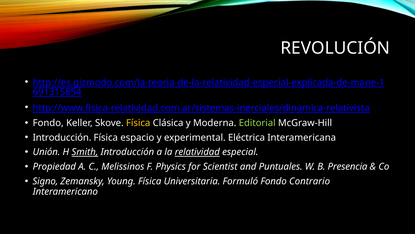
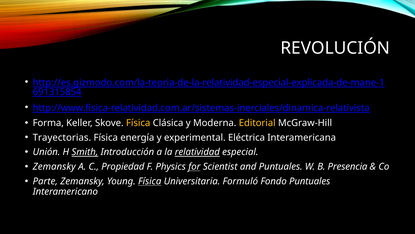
Fondo at (48, 123): Fondo -> Forma
Editorial colour: light green -> yellow
Introducción at (62, 137): Introducción -> Trayectorias
espacio: espacio -> energía
Propiedad at (54, 166): Propiedad -> Zemansky
Melissinos: Melissinos -> Propiedad
for underline: none -> present
Signo: Signo -> Parte
Física at (150, 181) underline: none -> present
Fondo Contrario: Contrario -> Puntuales
